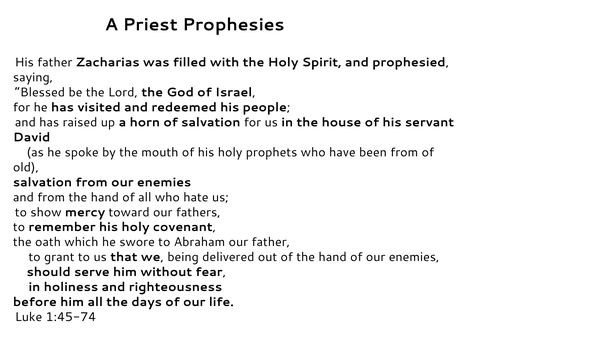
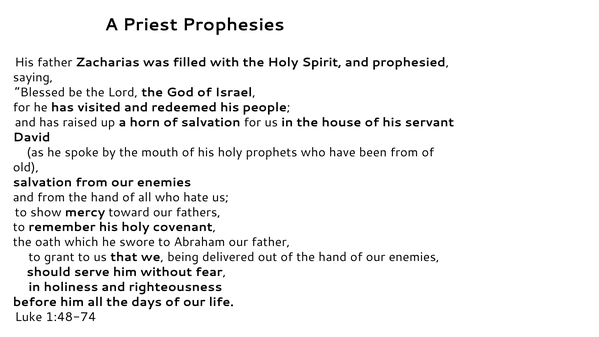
1:45-74: 1:45-74 -> 1:48-74
